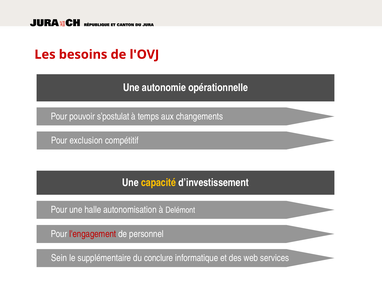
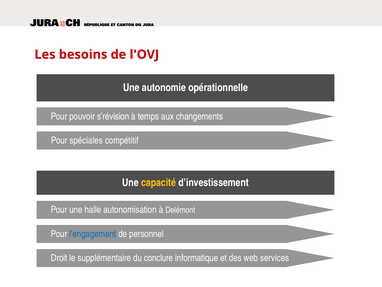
s’postulat: s’postulat -> s’révision
exclusion: exclusion -> spéciales
l'engagement colour: red -> blue
Sein: Sein -> Droit
